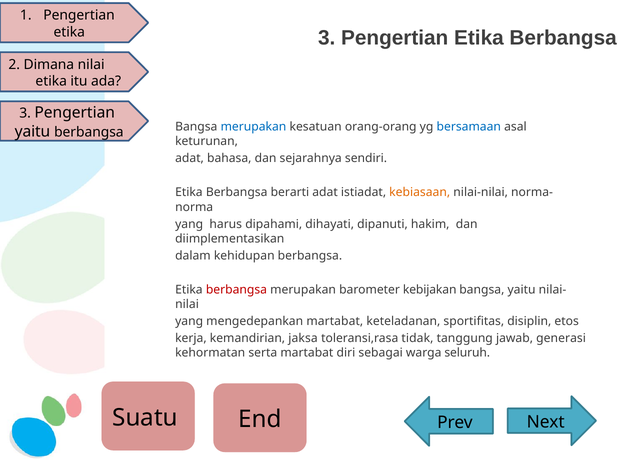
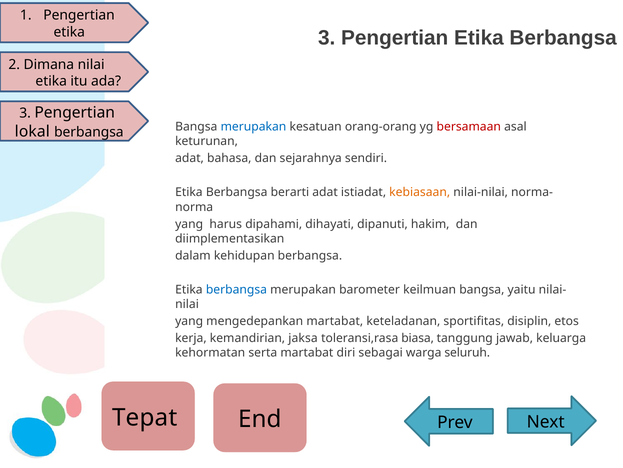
bersamaan colour: blue -> red
yaitu at (32, 131): yaitu -> lokal
berbangsa at (236, 289) colour: red -> blue
kebijakan: kebijakan -> keilmuan
tidak: tidak -> biasa
generasi: generasi -> keluarga
Suatu: Suatu -> Tepat
